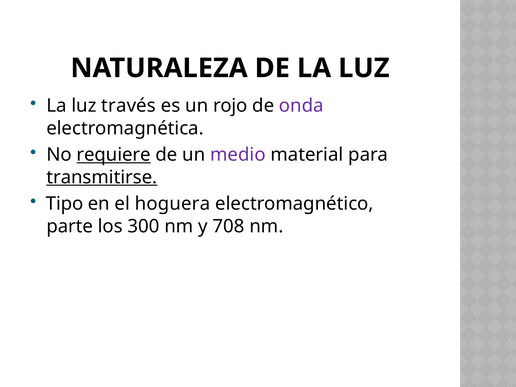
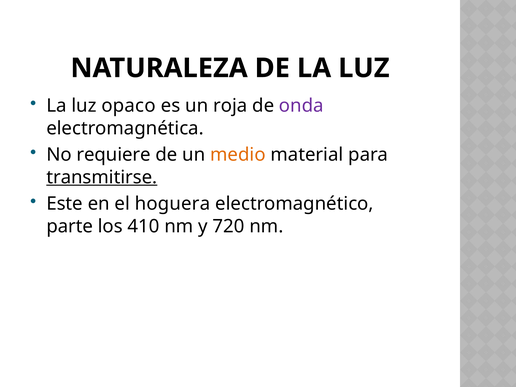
través: través -> opaco
rojo: rojo -> roja
requiere underline: present -> none
medio colour: purple -> orange
Tipo: Tipo -> Este
300: 300 -> 410
708: 708 -> 720
